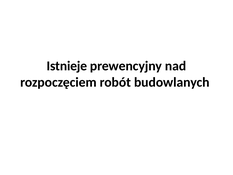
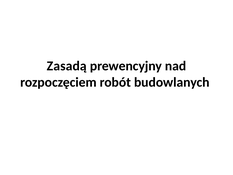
Istnieje: Istnieje -> Zasadą
